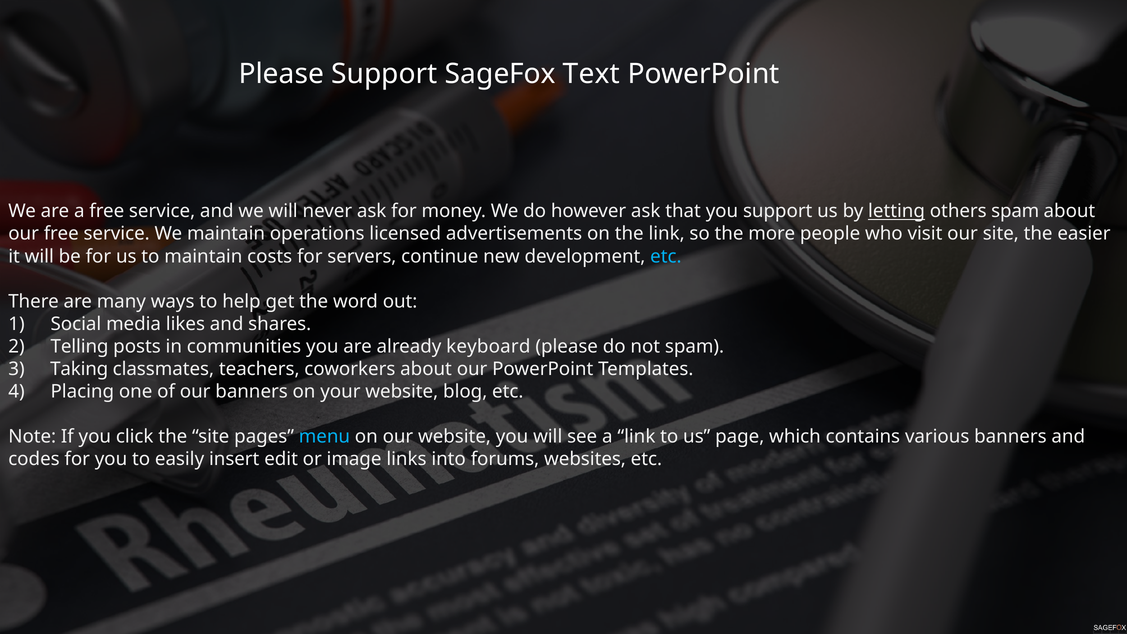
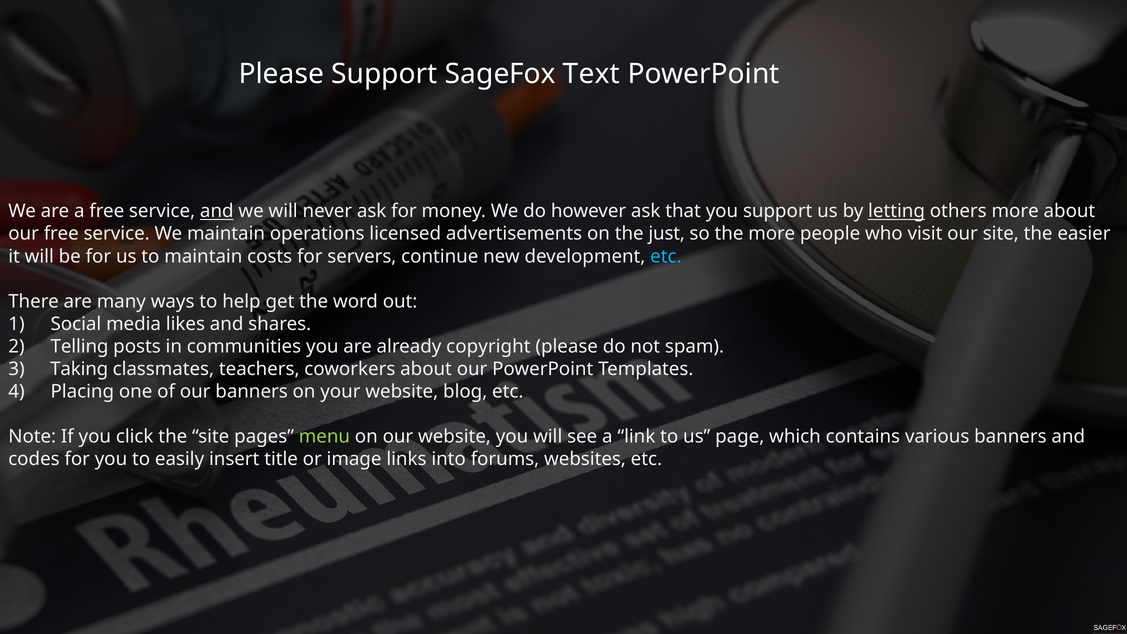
and at (217, 211) underline: none -> present
others spam: spam -> more
the link: link -> just
keyboard: keyboard -> copyright
menu colour: light blue -> light green
edit: edit -> title
